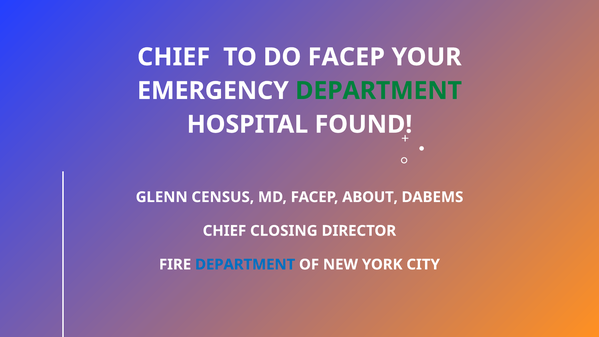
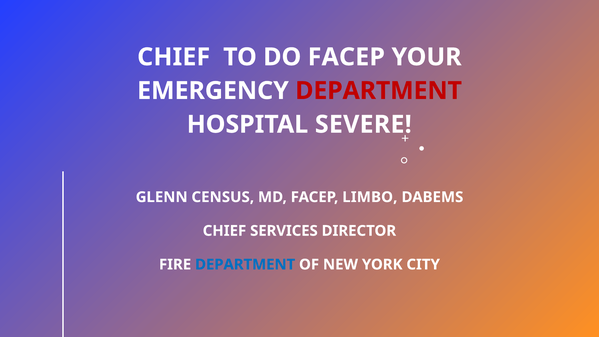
DEPARTMENT at (379, 91) colour: green -> red
FOUND: FOUND -> SEVERE
ABOUT: ABOUT -> LIMBO
CLOSING: CLOSING -> SERVICES
